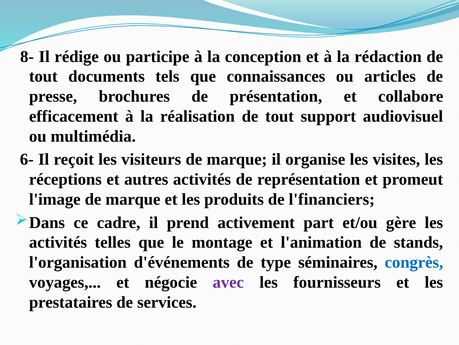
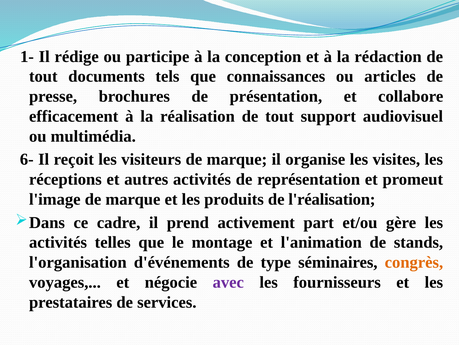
8-: 8- -> 1-
l'financiers: l'financiers -> l'réalisation
congrès colour: blue -> orange
